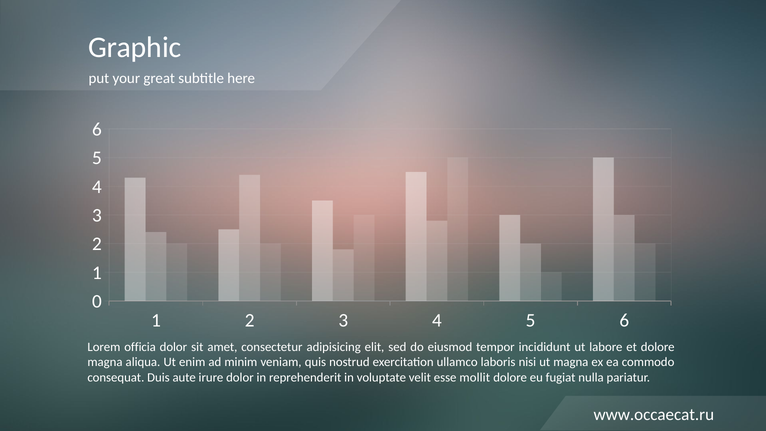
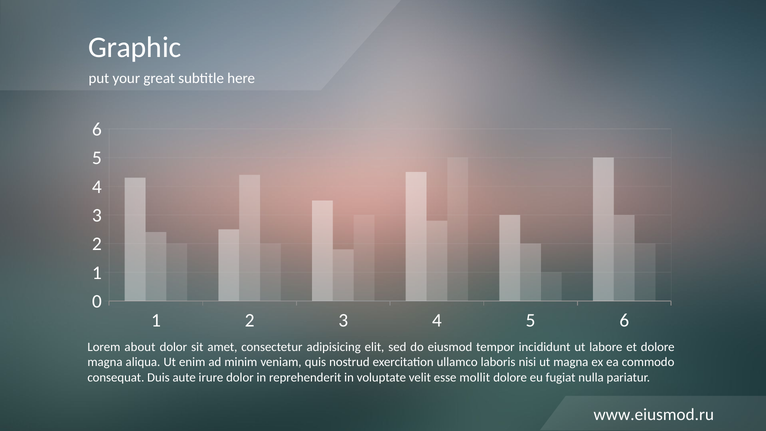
officia: officia -> about
www.occaecat.ru: www.occaecat.ru -> www.eiusmod.ru
